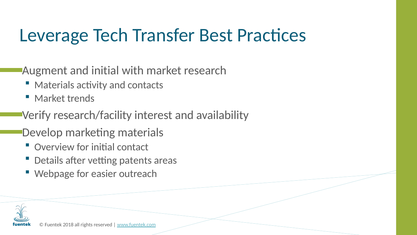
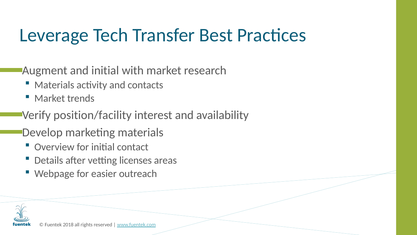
research/facility: research/facility -> position/facility
patents: patents -> licenses
